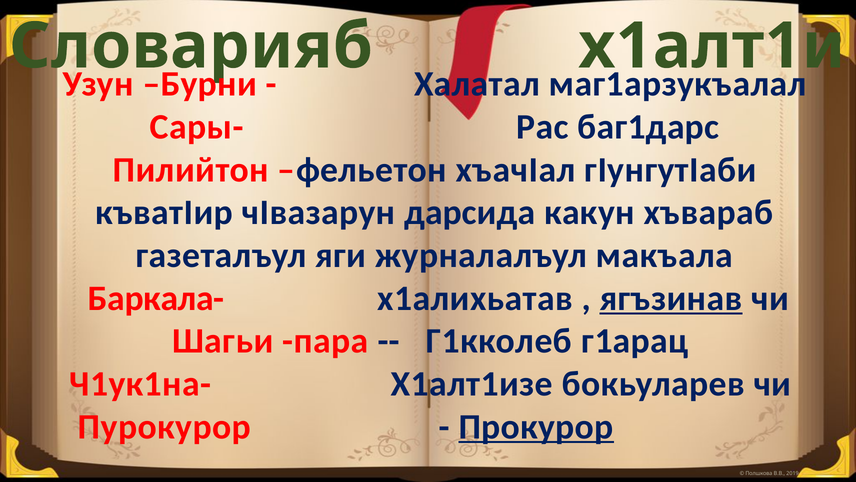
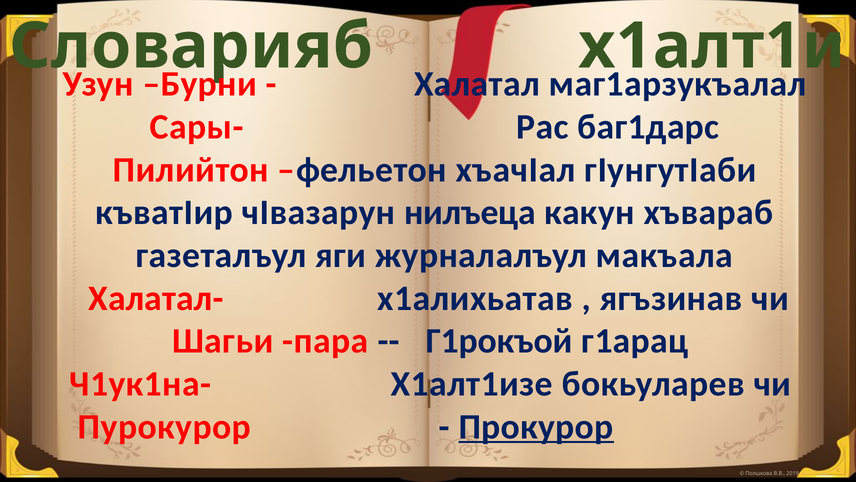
дарсида: дарсида -> нилъеца
Баркала-: Баркала- -> Халатал-
ягъзинав underline: present -> none
Г1кколеб: Г1кколеб -> Г1рокъой
